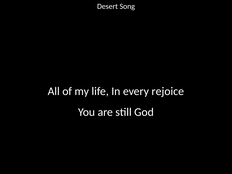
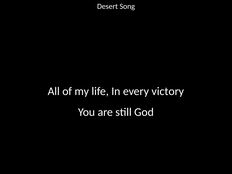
rejoice: rejoice -> victory
